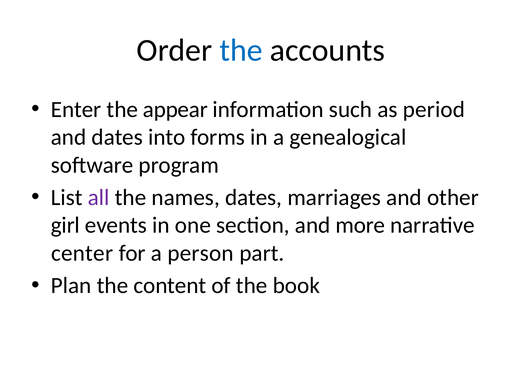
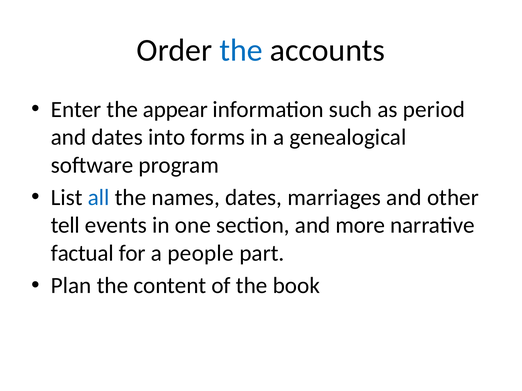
all colour: purple -> blue
girl: girl -> tell
center: center -> factual
person: person -> people
